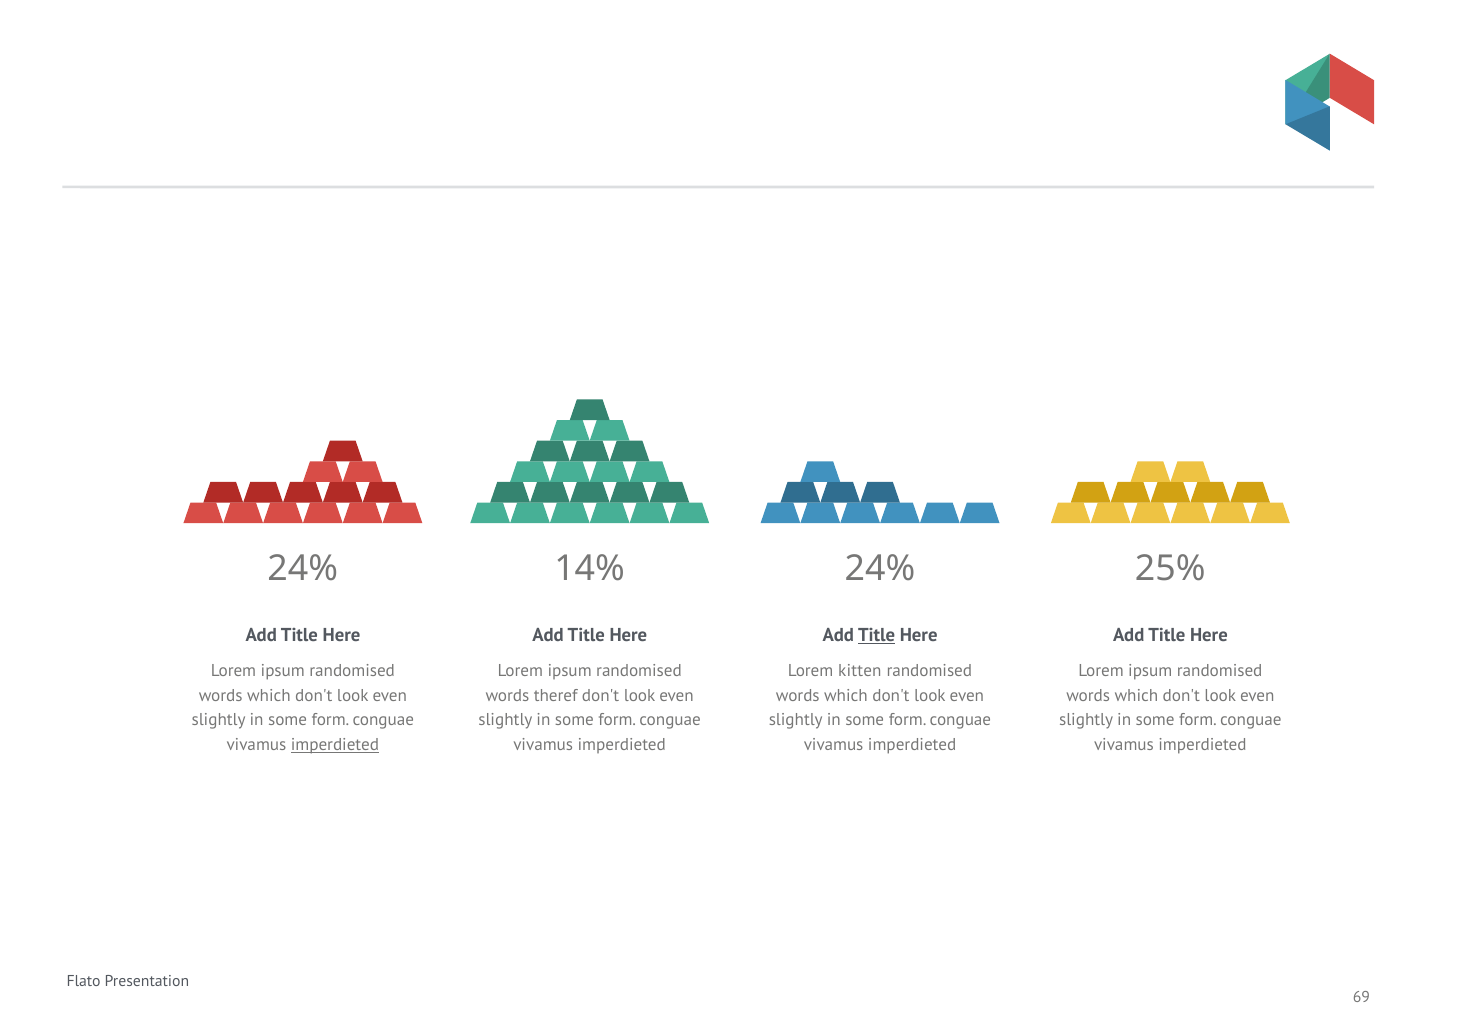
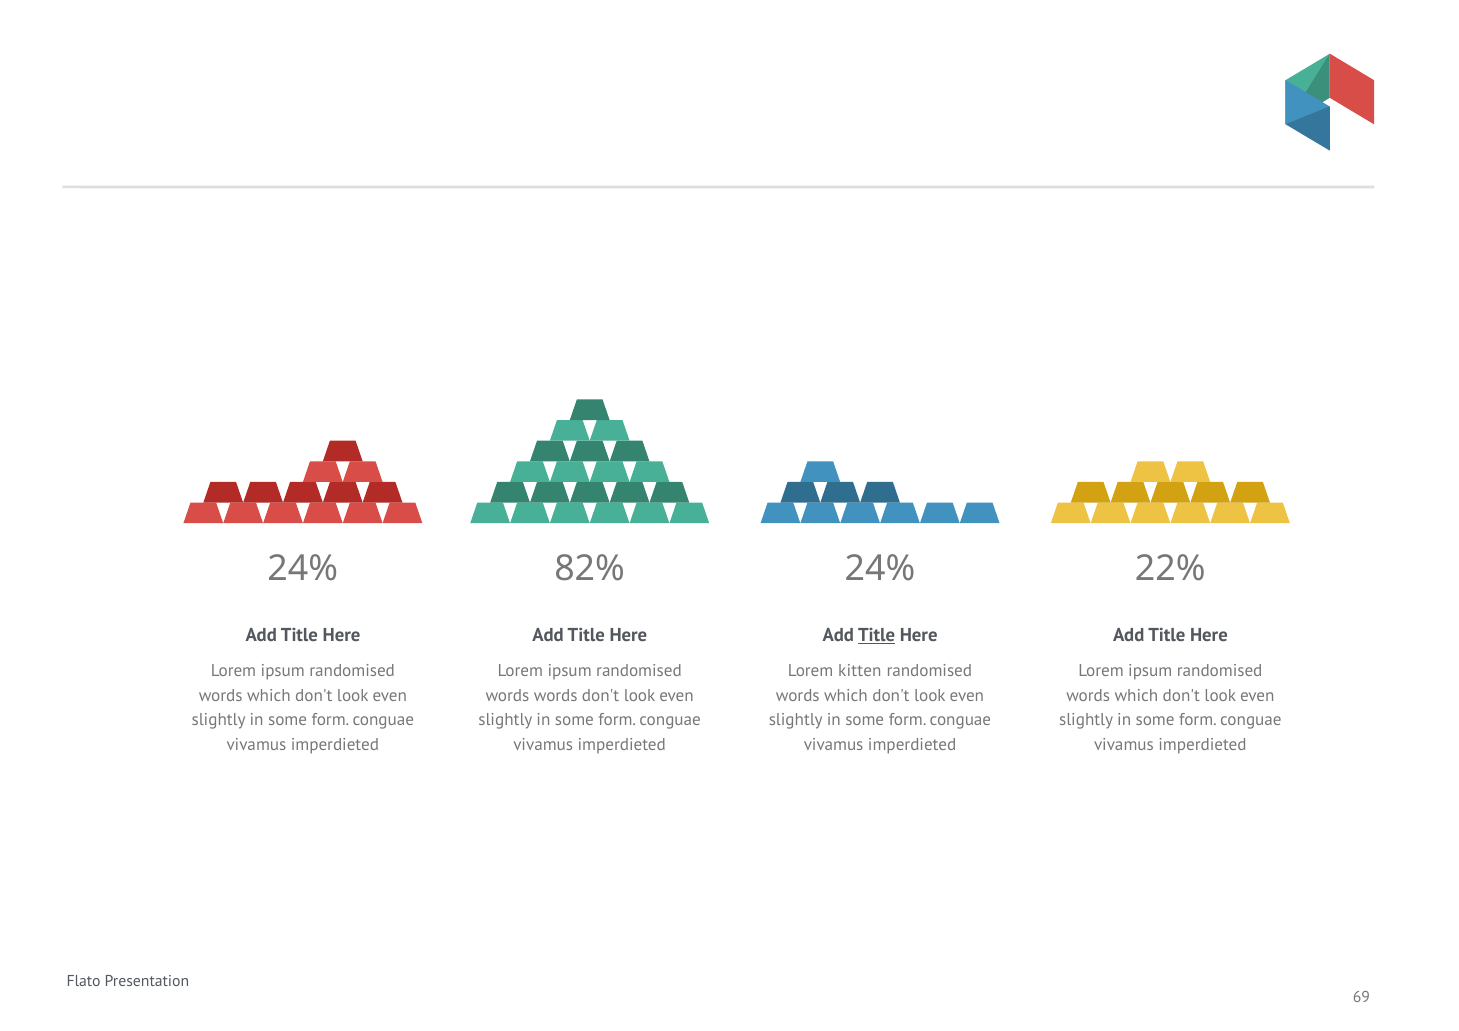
14%: 14% -> 82%
25%: 25% -> 22%
words theref: theref -> words
imperdieted at (335, 745) underline: present -> none
